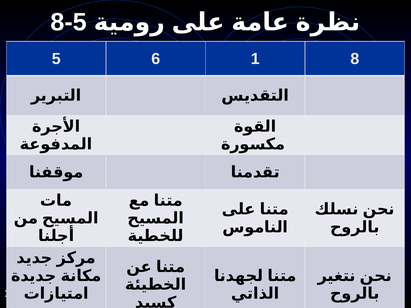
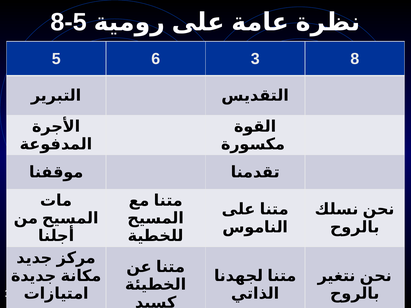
1: 1 -> 3
